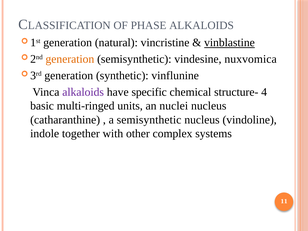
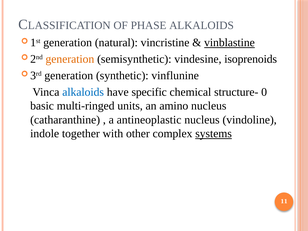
nuxvomica: nuxvomica -> isoprenoids
alkaloids at (83, 92) colour: purple -> blue
4: 4 -> 0
nuclei: nuclei -> amino
a semisynthetic: semisynthetic -> antineoplastic
systems underline: none -> present
